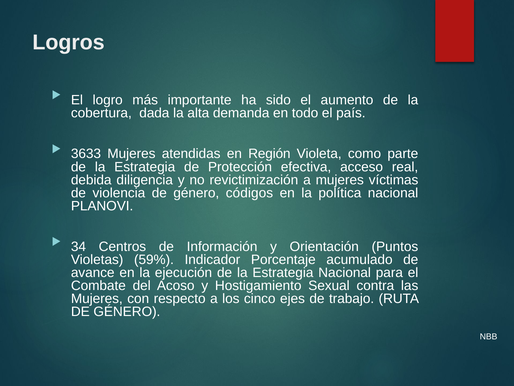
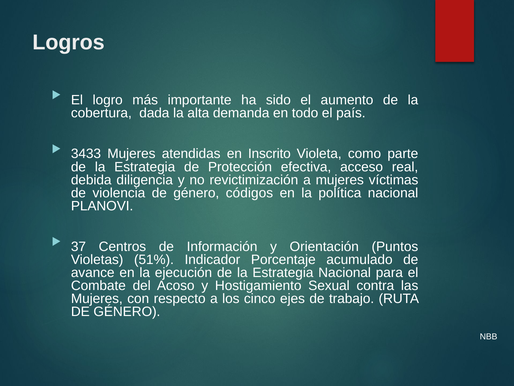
3633: 3633 -> 3433
Región: Región -> Inscrito
34: 34 -> 37
59%: 59% -> 51%
